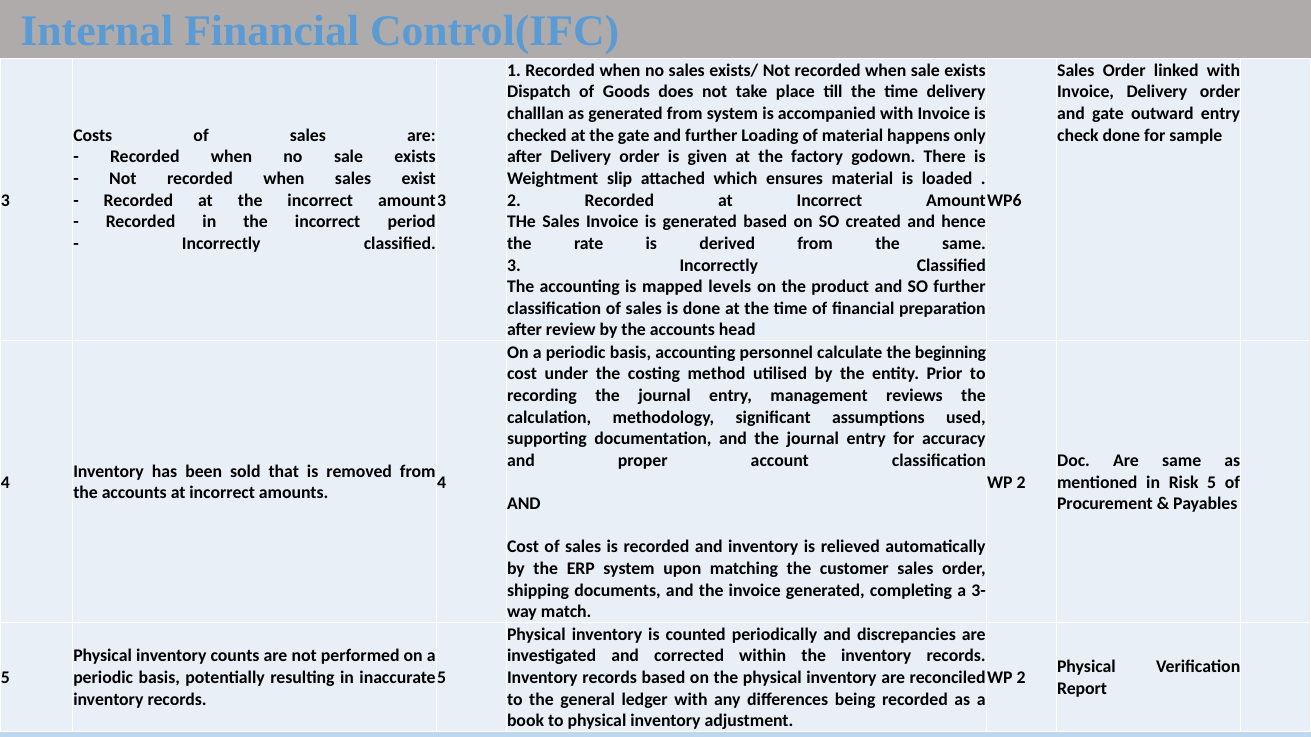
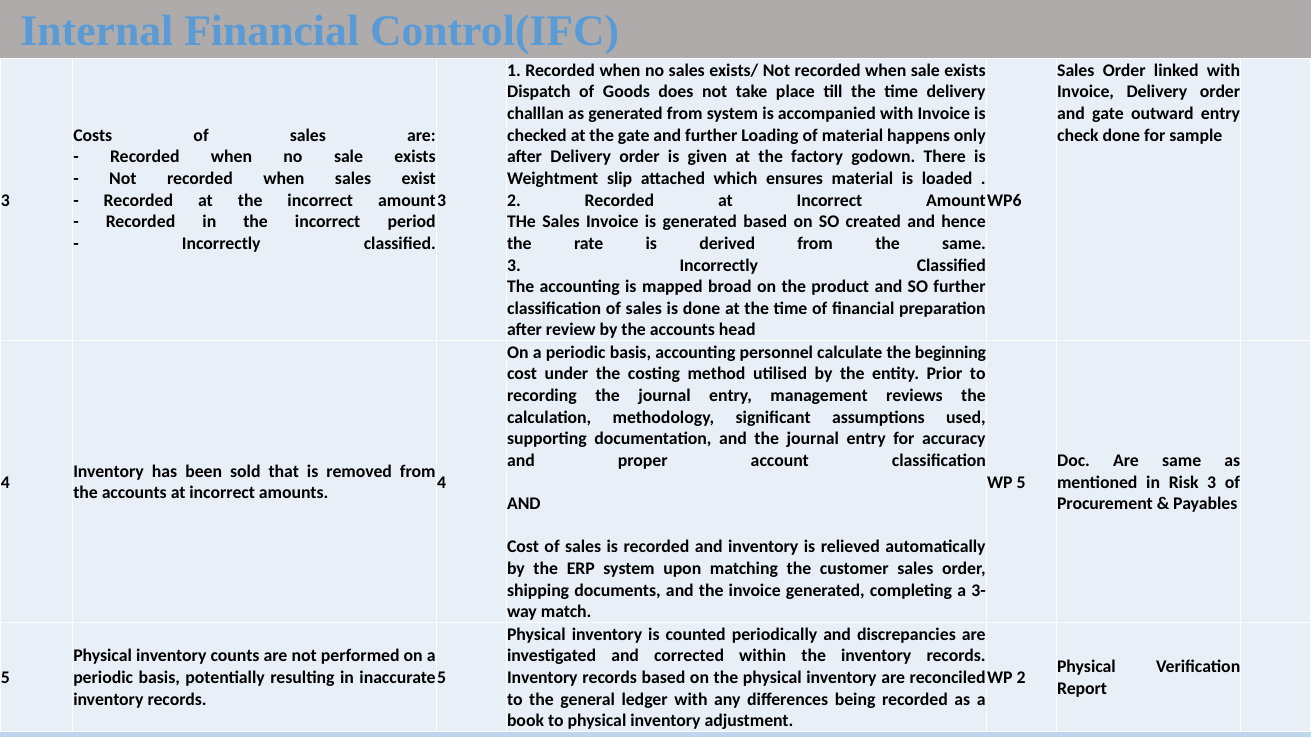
levels: levels -> broad
2 at (1021, 483): 2 -> 5
Risk 5: 5 -> 3
